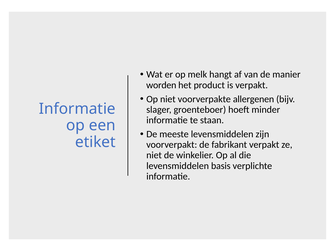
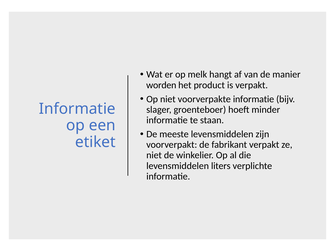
voorverpakte allergenen: allergenen -> informatie
basis: basis -> liters
